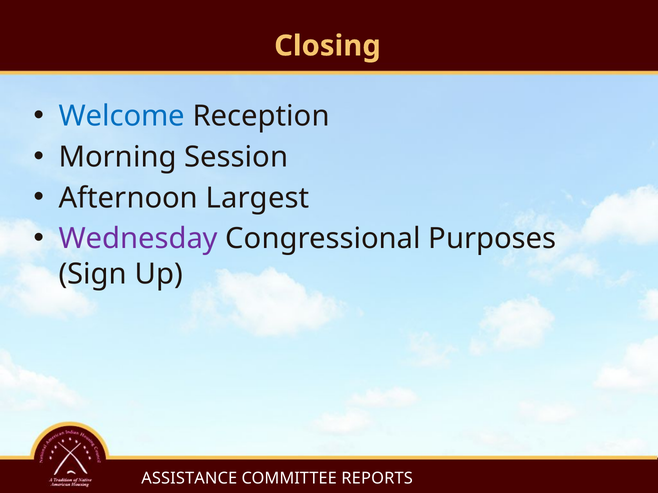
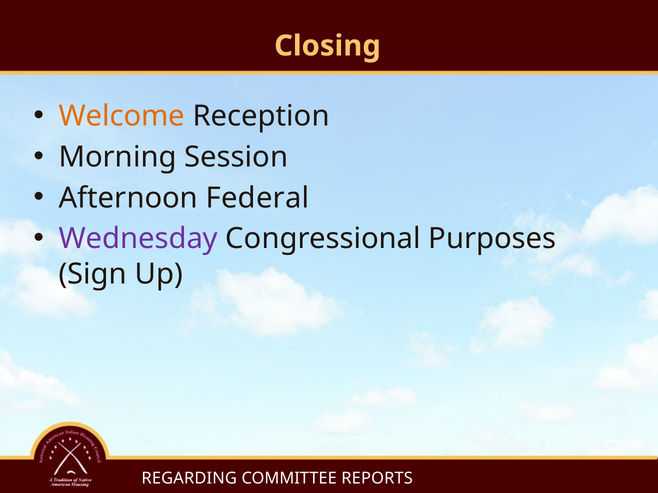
Welcome colour: blue -> orange
Largest: Largest -> Federal
ASSISTANCE: ASSISTANCE -> REGARDING
